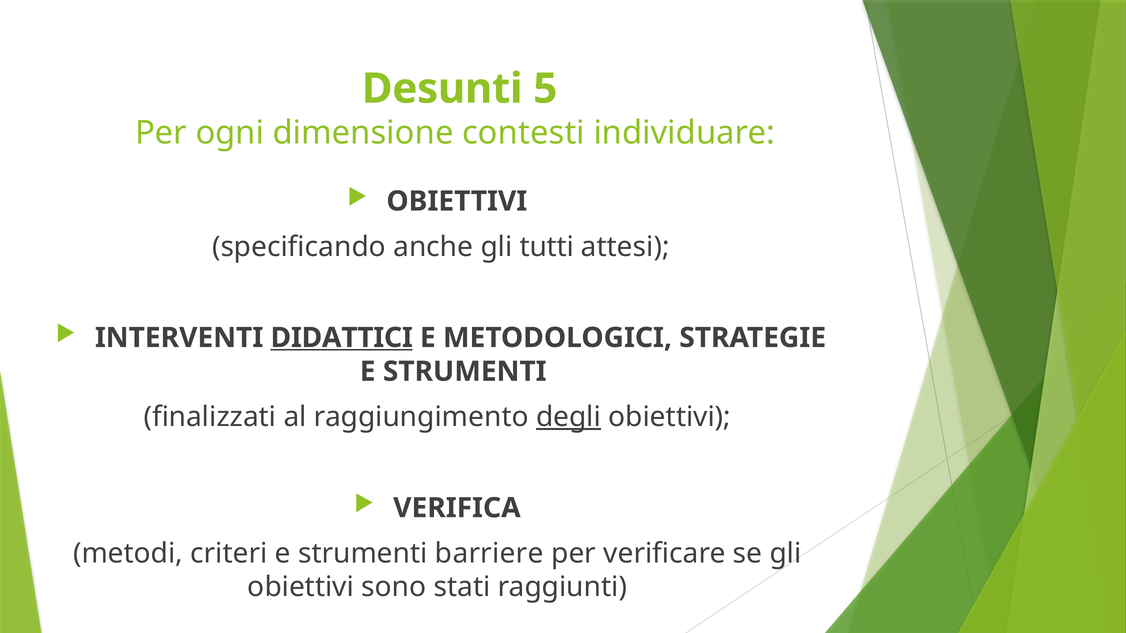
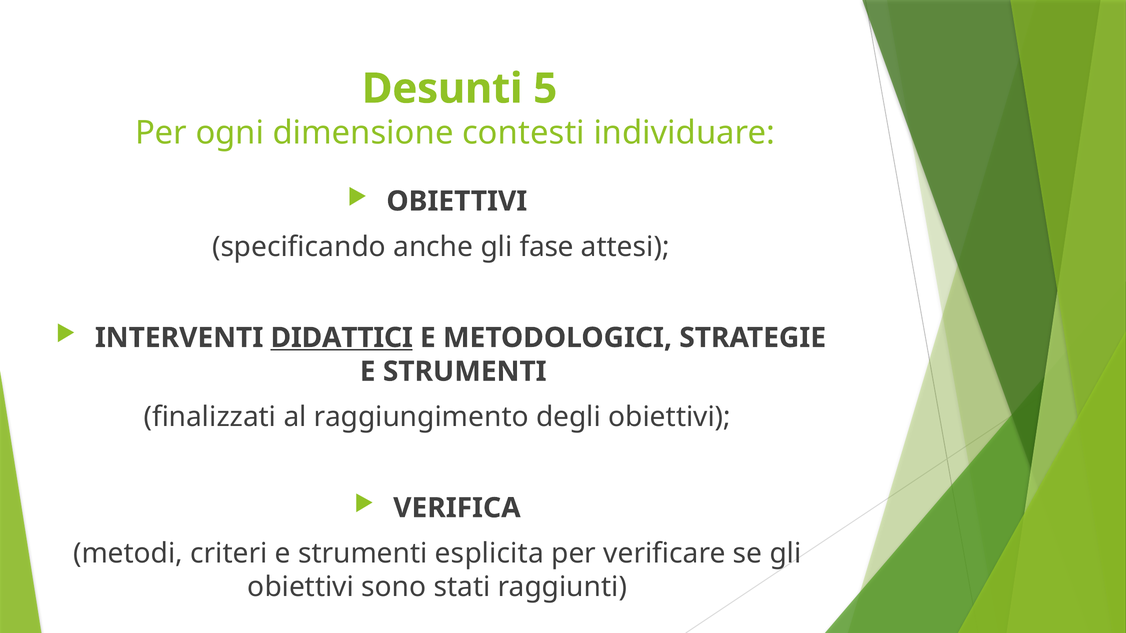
tutti: tutti -> fase
degli underline: present -> none
barriere: barriere -> esplicita
